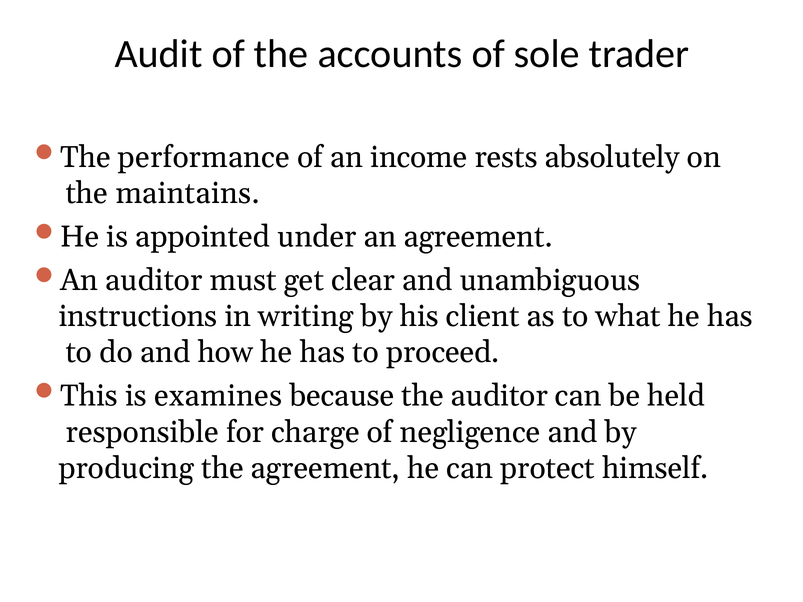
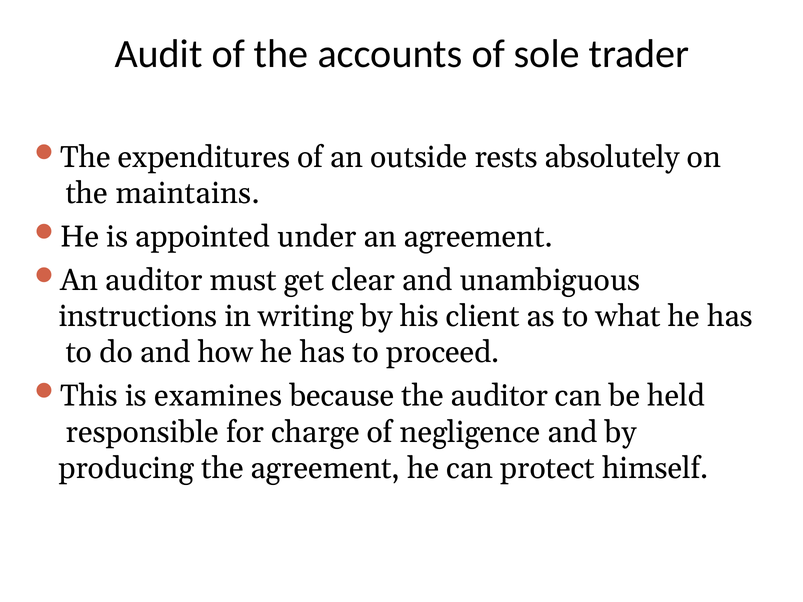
performance: performance -> expenditures
income: income -> outside
